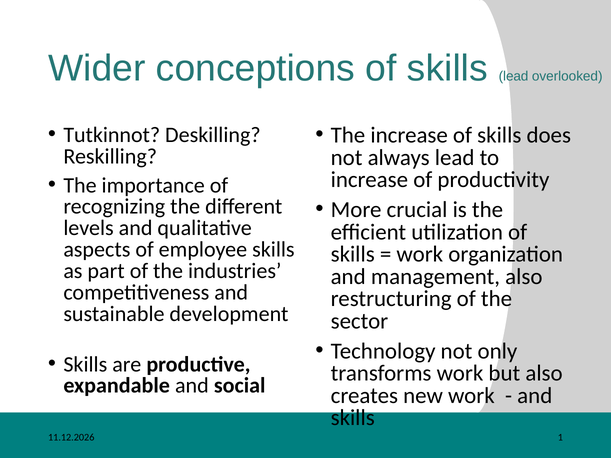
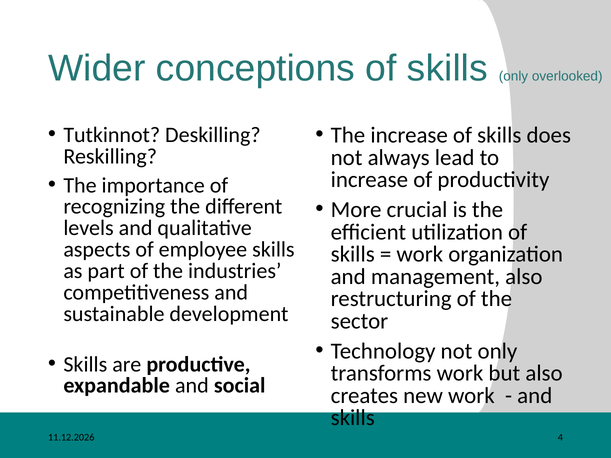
skills lead: lead -> only
1: 1 -> 4
